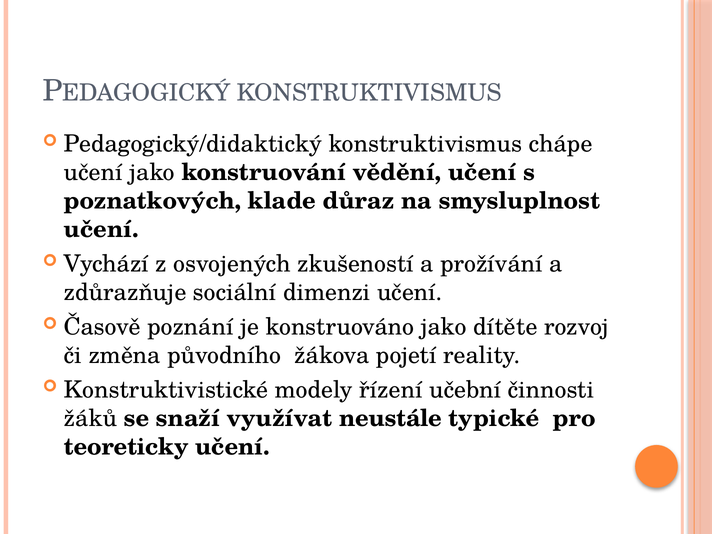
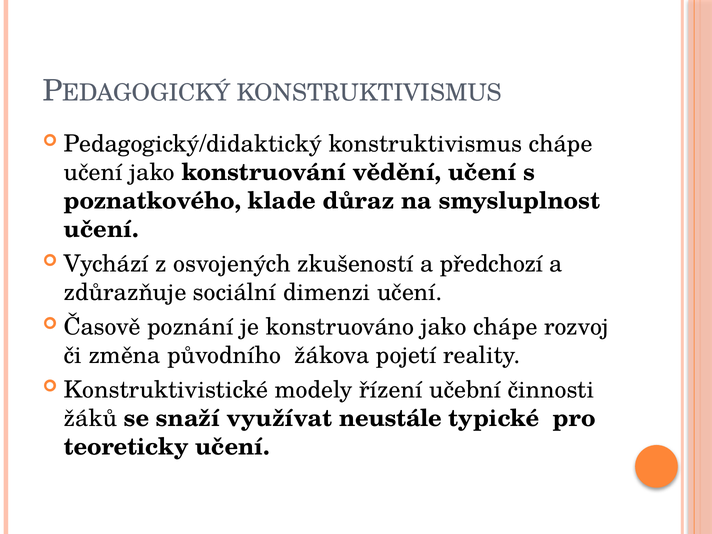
poznatkových: poznatkových -> poznatkového
prožívání: prožívání -> předchozí
jako dítěte: dítěte -> chápe
